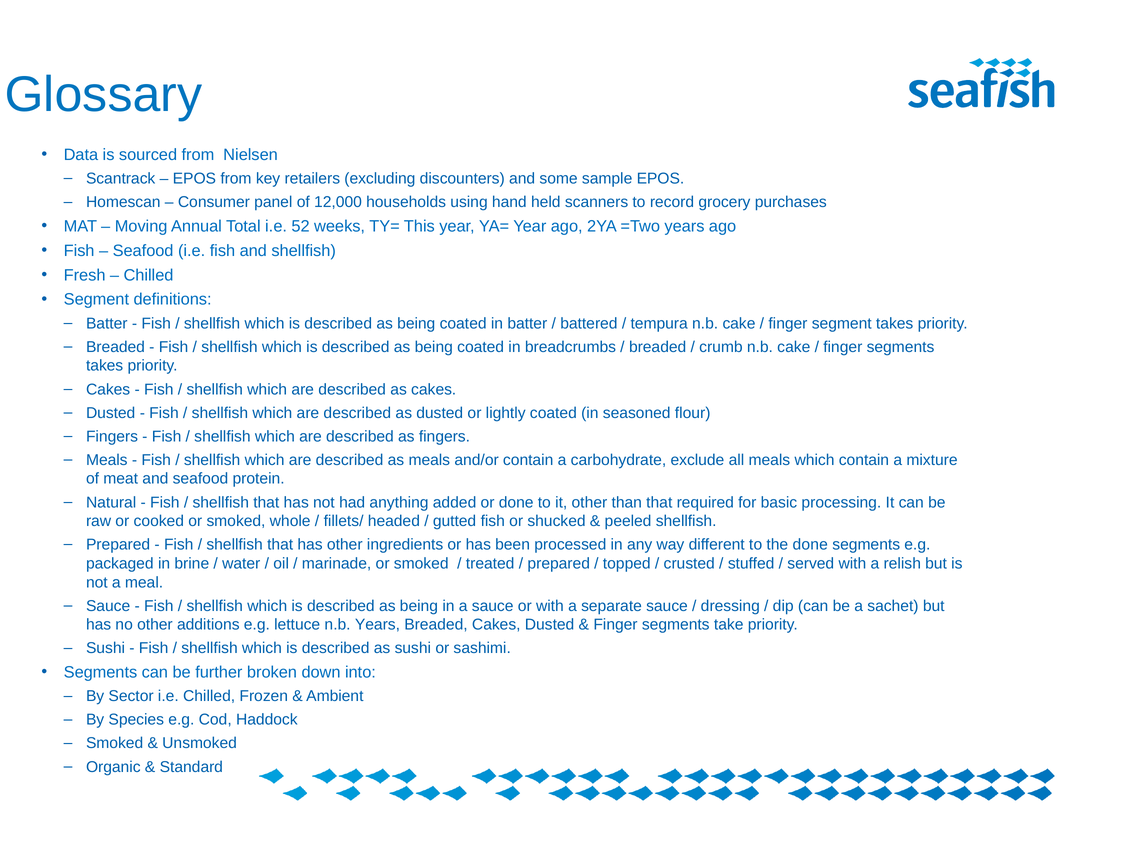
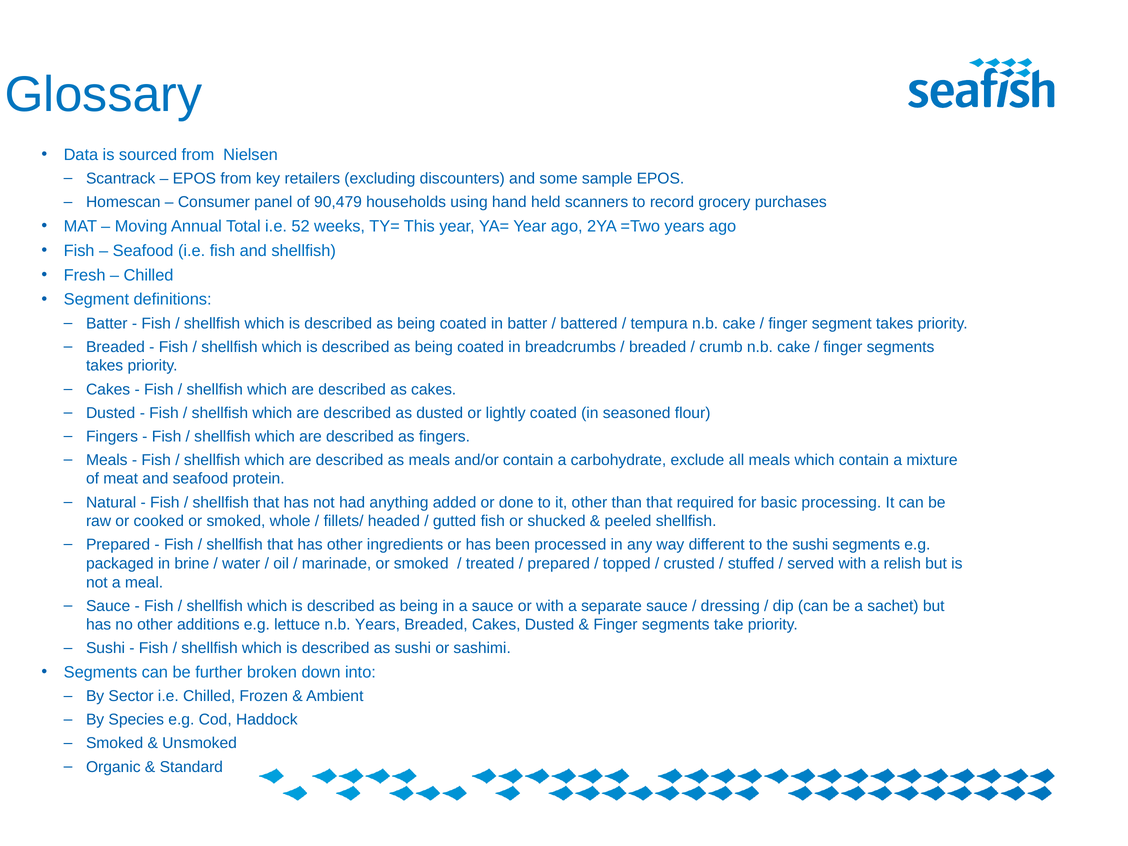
12,000: 12,000 -> 90,479
the done: done -> sushi
